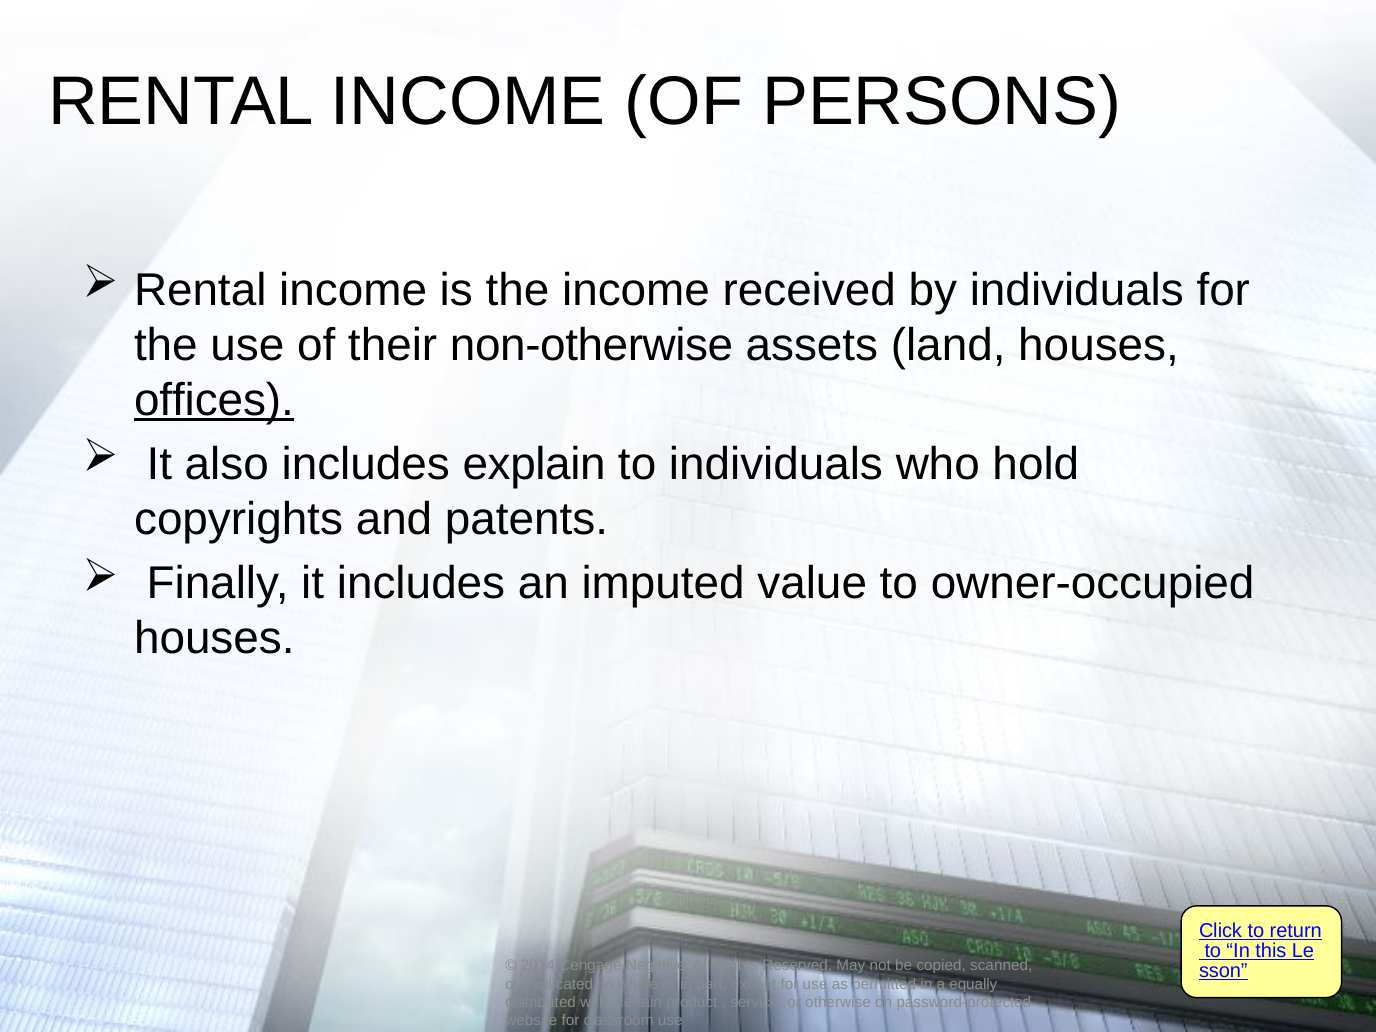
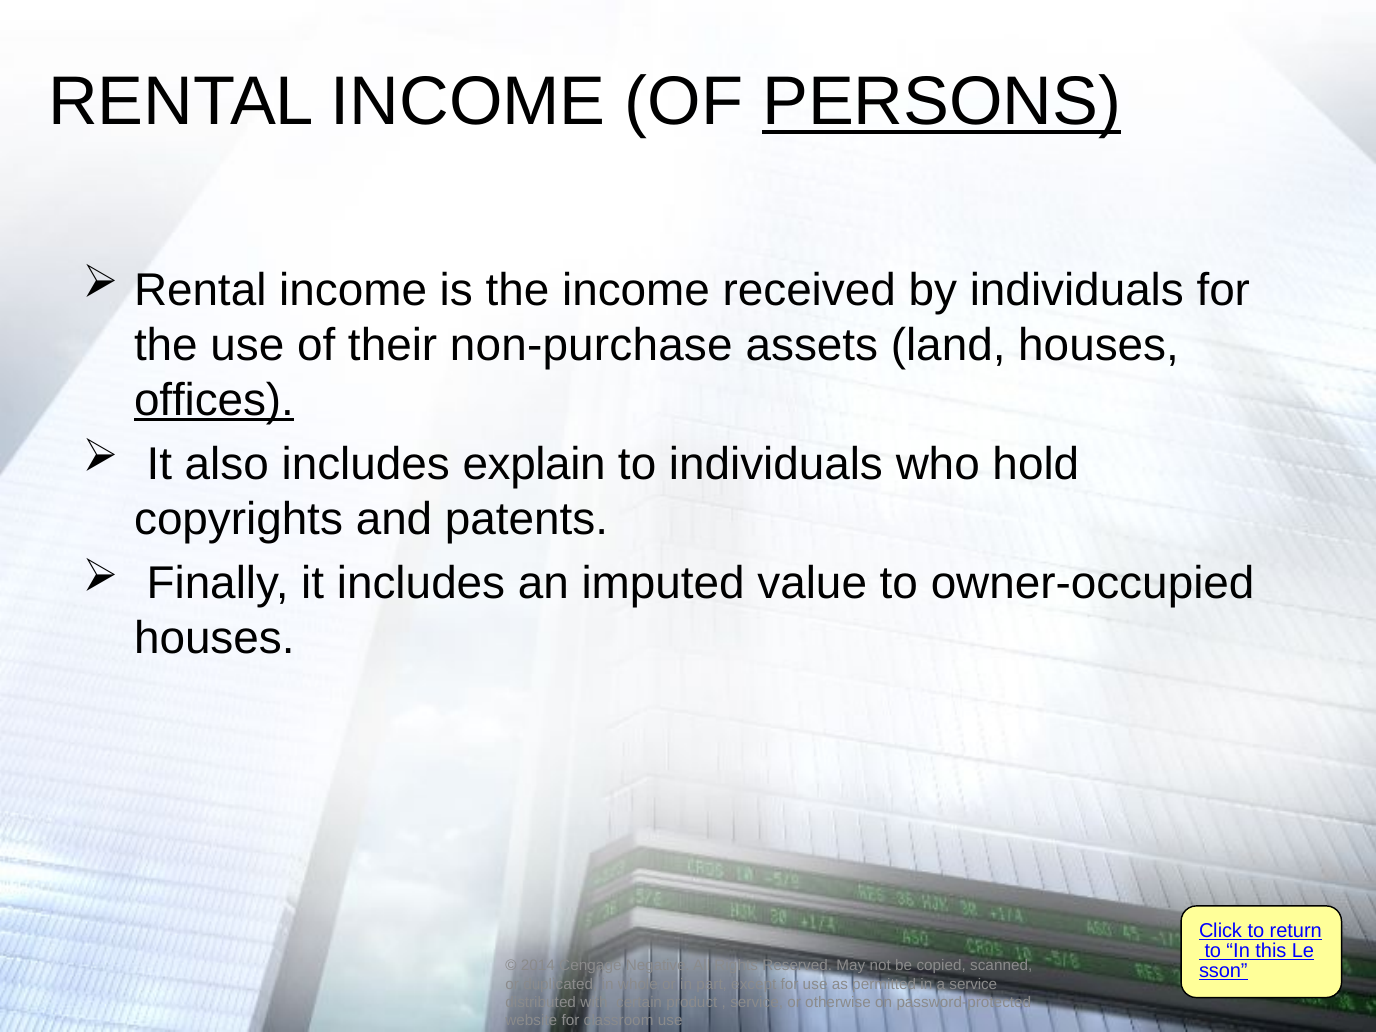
PERSONS underline: none -> present
non-otherwise: non-otherwise -> non-purchase
a equally: equally -> service
